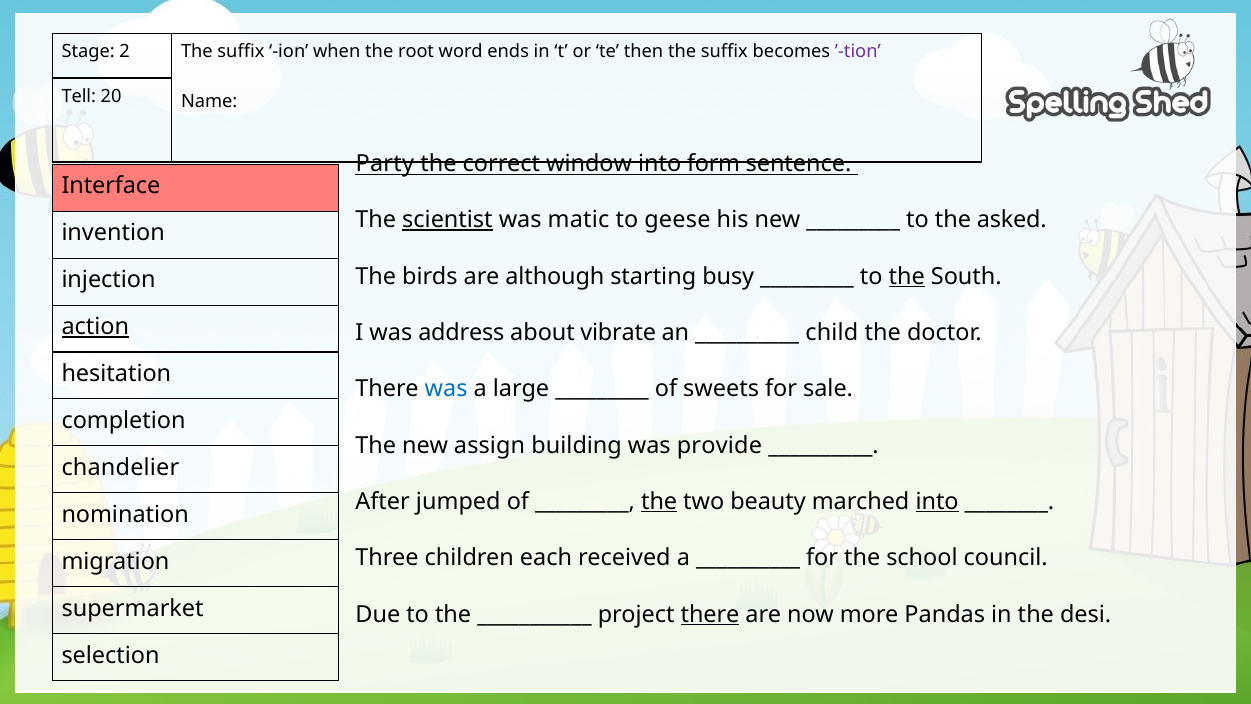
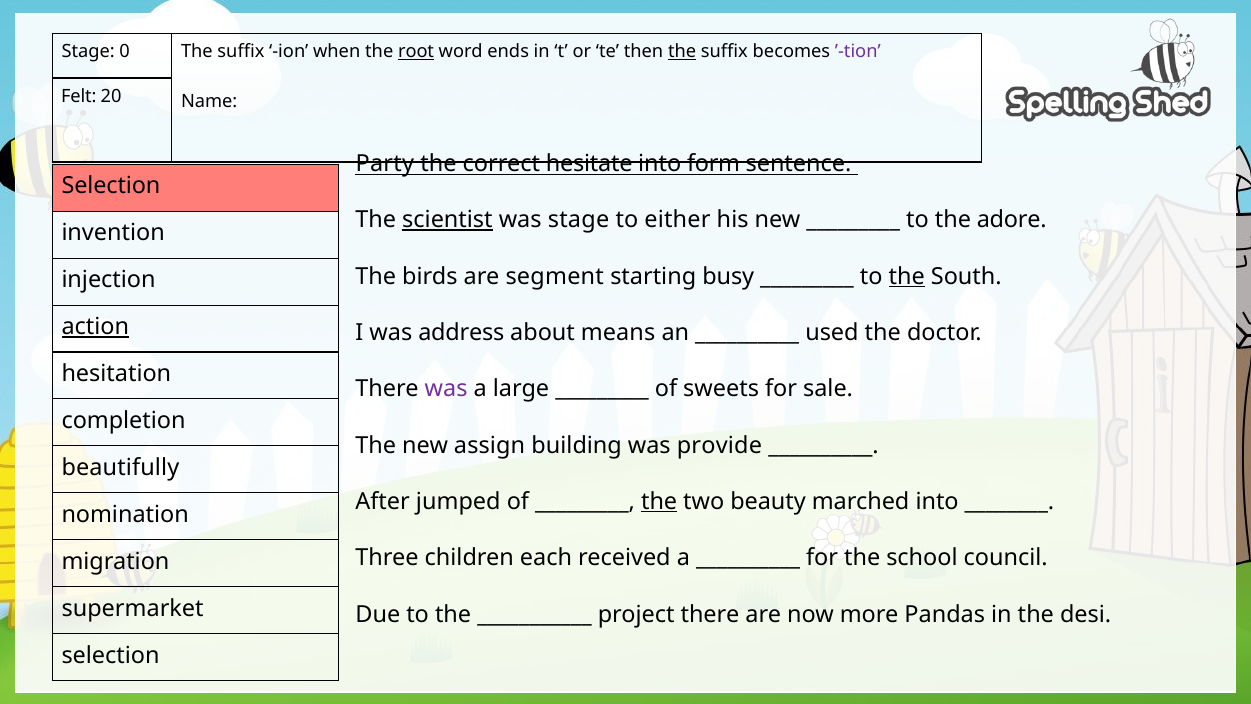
2: 2 -> 0
root underline: none -> present
the at (682, 52) underline: none -> present
Tell: Tell -> Felt
window: window -> hesitate
Interface at (111, 186): Interface -> Selection
was matic: matic -> stage
geese: geese -> either
asked: asked -> adore
although: although -> segment
vibrate: vibrate -> means
child: child -> used
was at (446, 389) colour: blue -> purple
chandelier: chandelier -> beautifully
into at (937, 501) underline: present -> none
there at (710, 614) underline: present -> none
